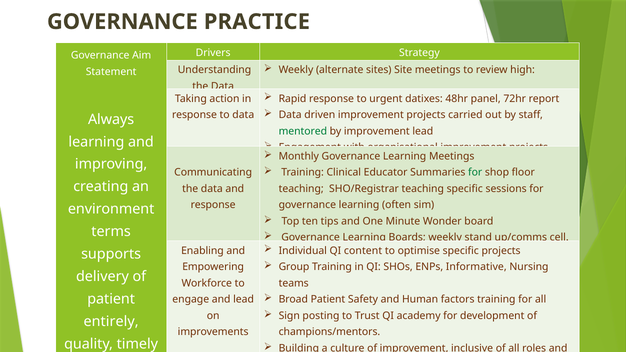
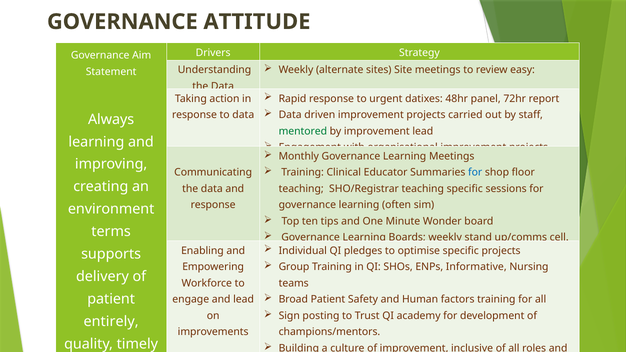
PRACTICE: PRACTICE -> ATTITUDE
high: high -> easy
for at (475, 172) colour: green -> blue
content: content -> pledges
